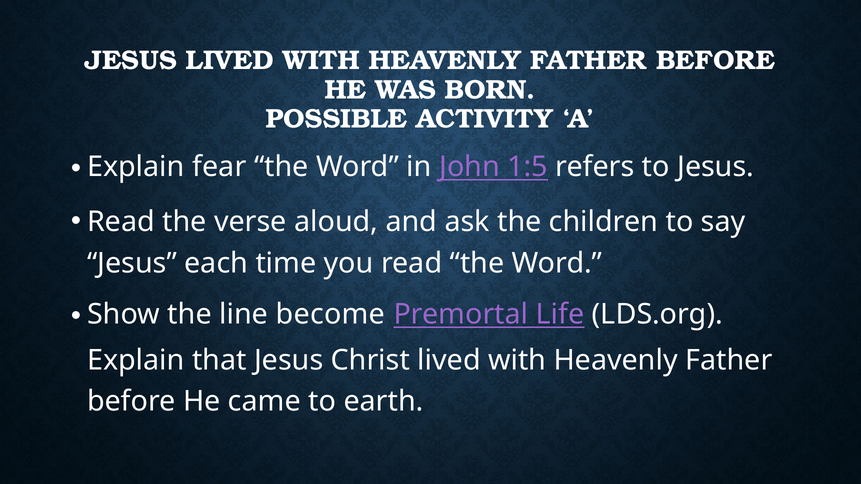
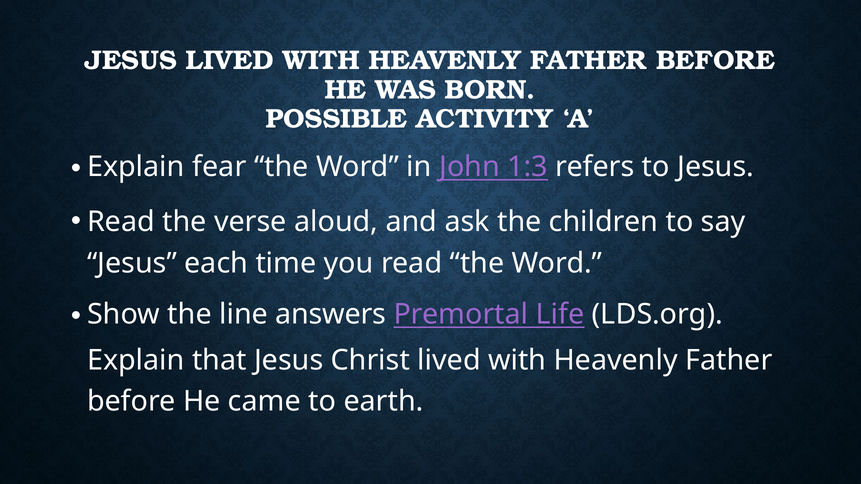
1:5: 1:5 -> 1:3
become: become -> answers
